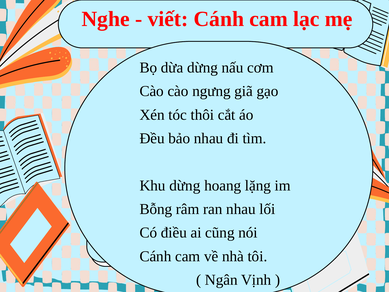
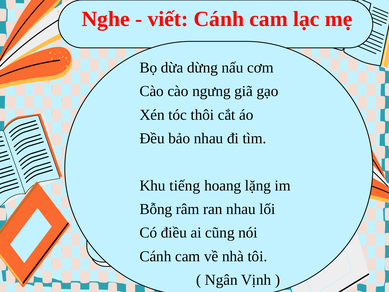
Khu dừng: dừng -> tiếng
